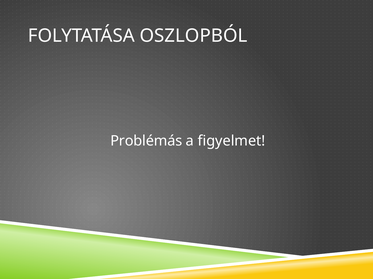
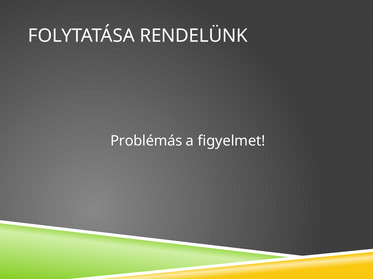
OSZLOPBÓL: OSZLOPBÓL -> RENDELÜNK
